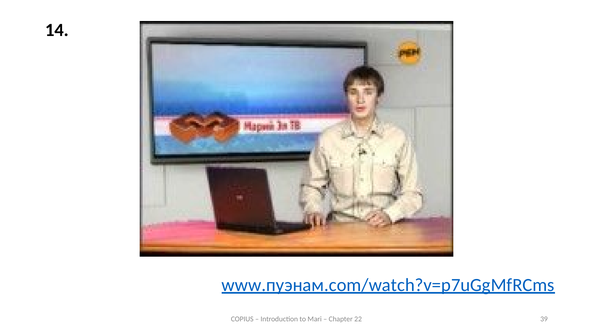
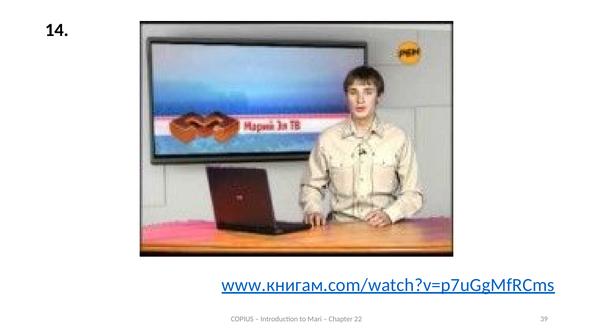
www.пуэнам.com/watch?v=p7uGgMfRCms: www.пуэнам.com/watch?v=p7uGgMfRCms -> www.книгам.com/watch?v=p7uGgMfRCms
